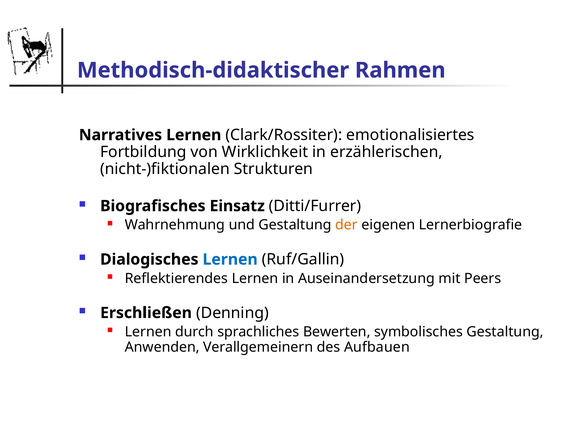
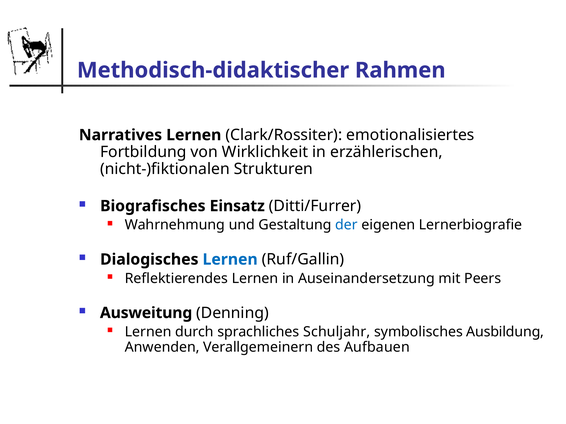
der colour: orange -> blue
Erschließen: Erschließen -> Ausweitung
Bewerten: Bewerten -> Schuljahr
symbolisches Gestaltung: Gestaltung -> Ausbildung
